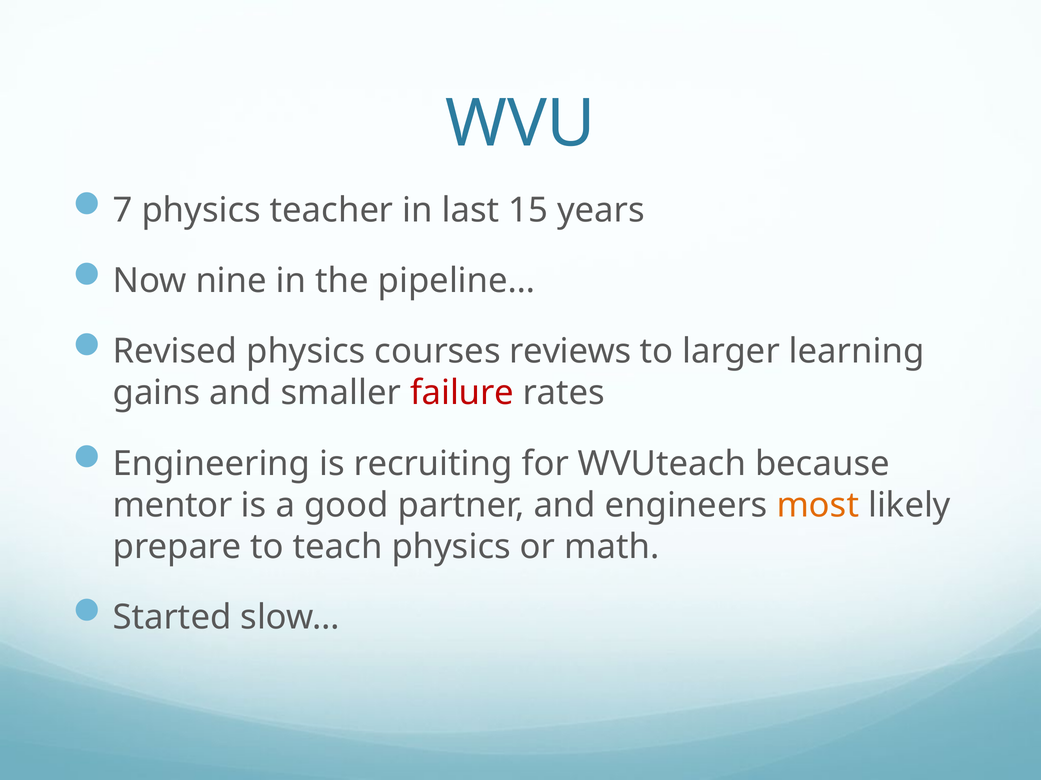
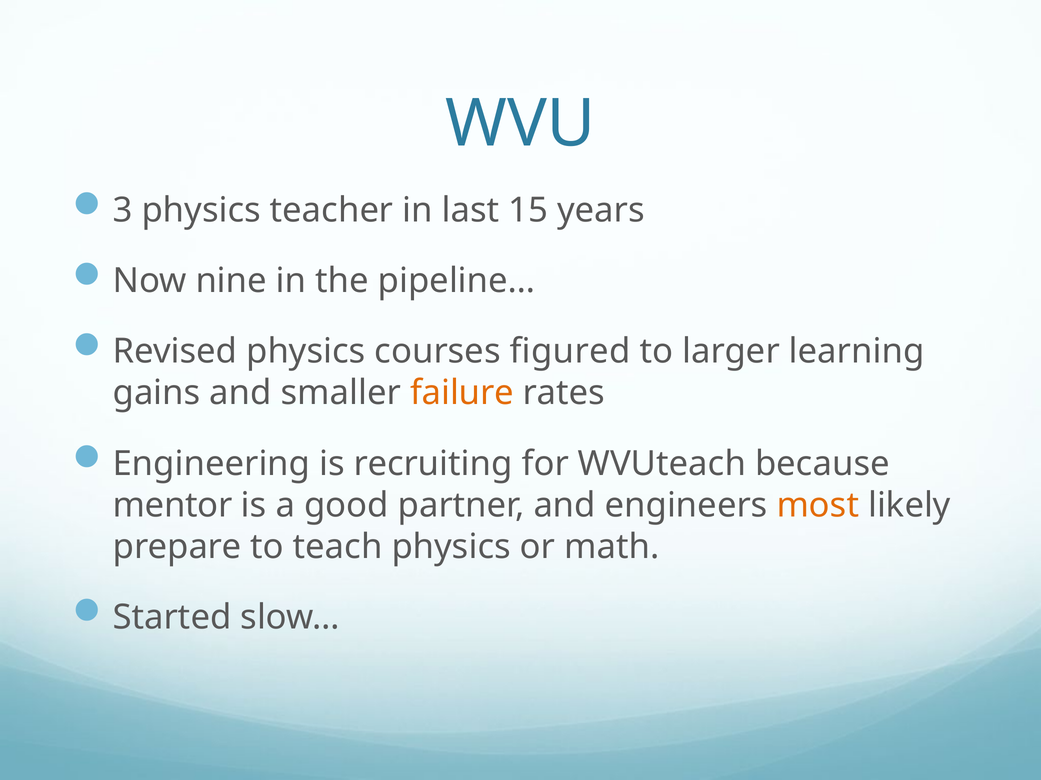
7: 7 -> 3
reviews: reviews -> figured
failure colour: red -> orange
